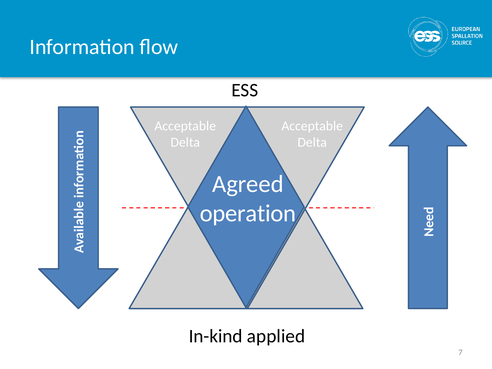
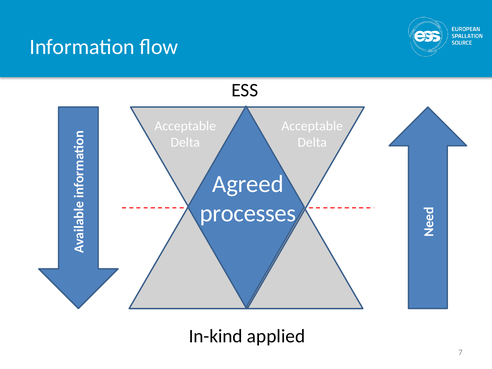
operation: operation -> processes
